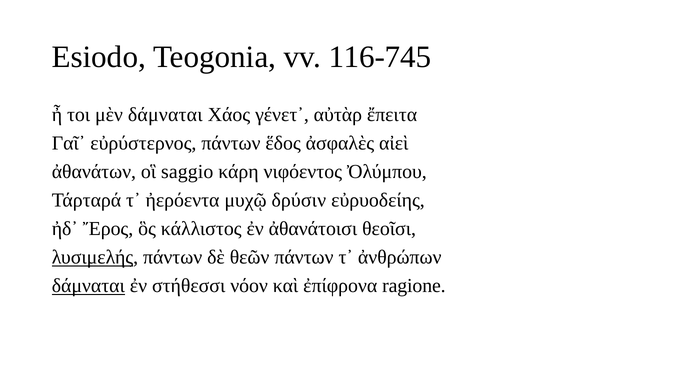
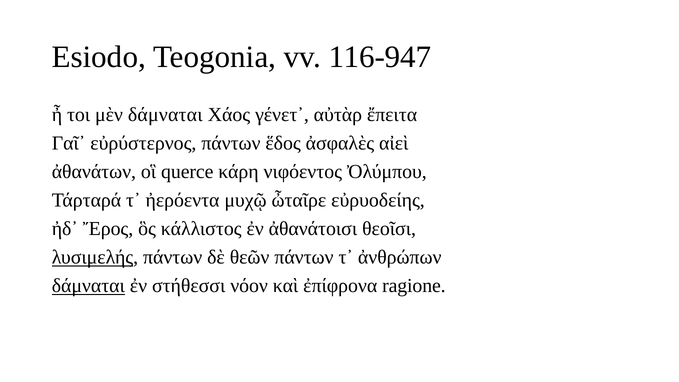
116-745: 116-745 -> 116-947
saggio: saggio -> querce
δρύσιν: δρύσιν -> ὦταῖρε
